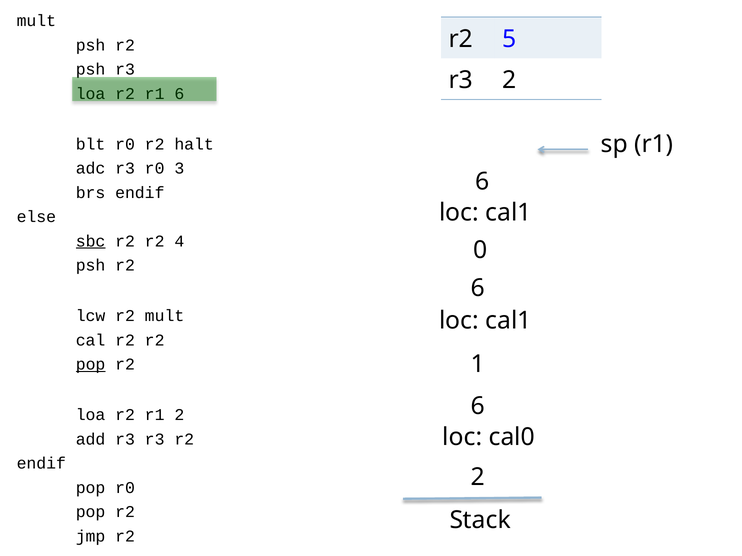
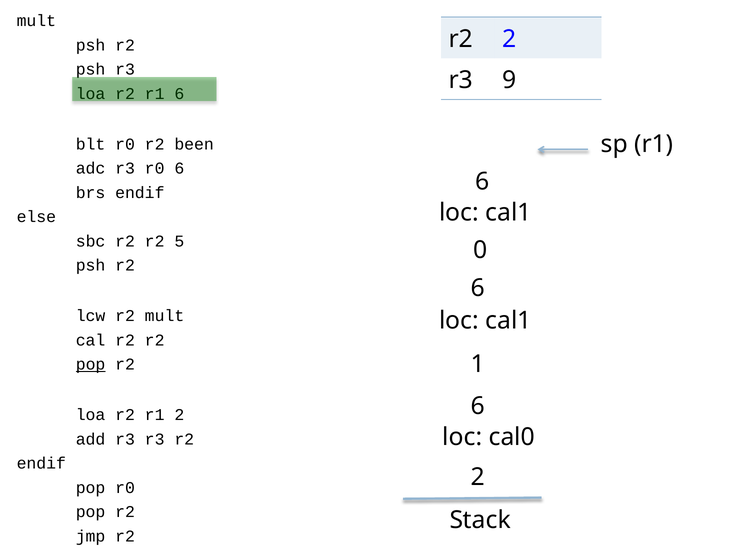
r2 5: 5 -> 2
r3 2: 2 -> 9
halt: halt -> been
r0 3: 3 -> 6
sbc underline: present -> none
4: 4 -> 5
